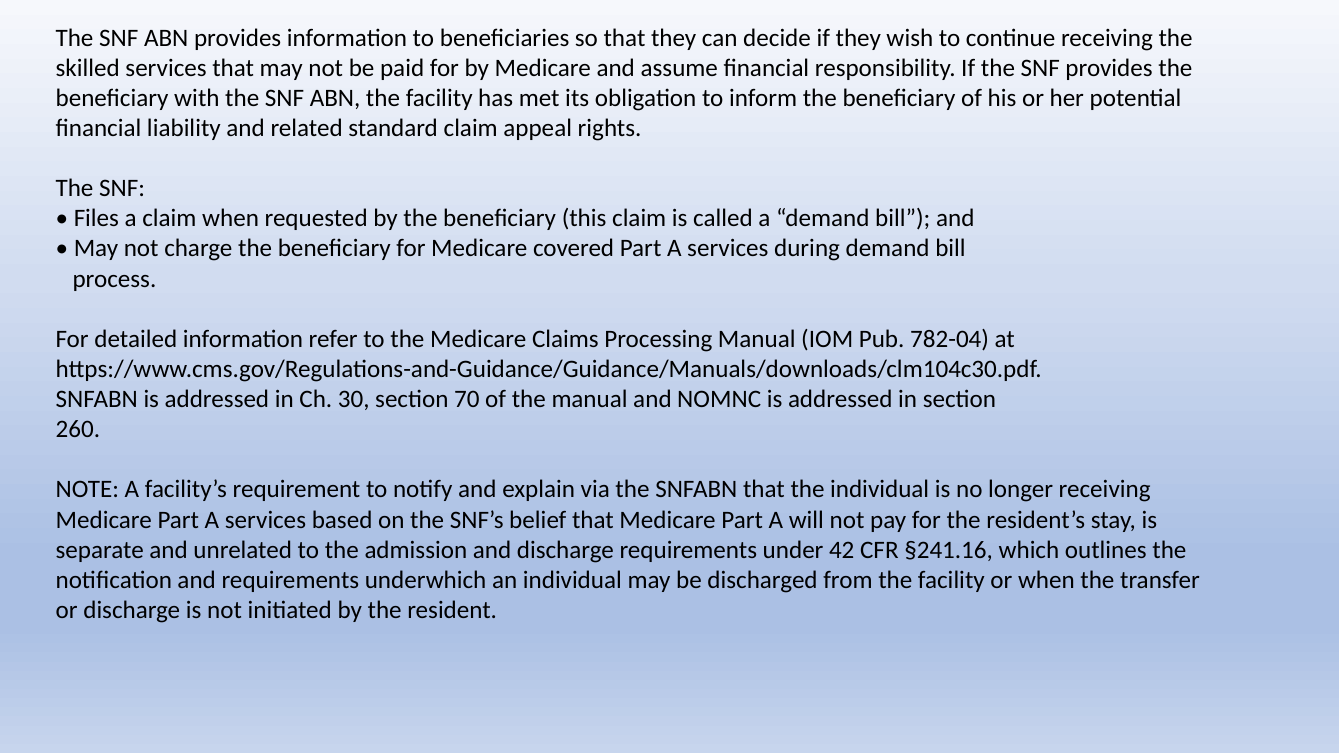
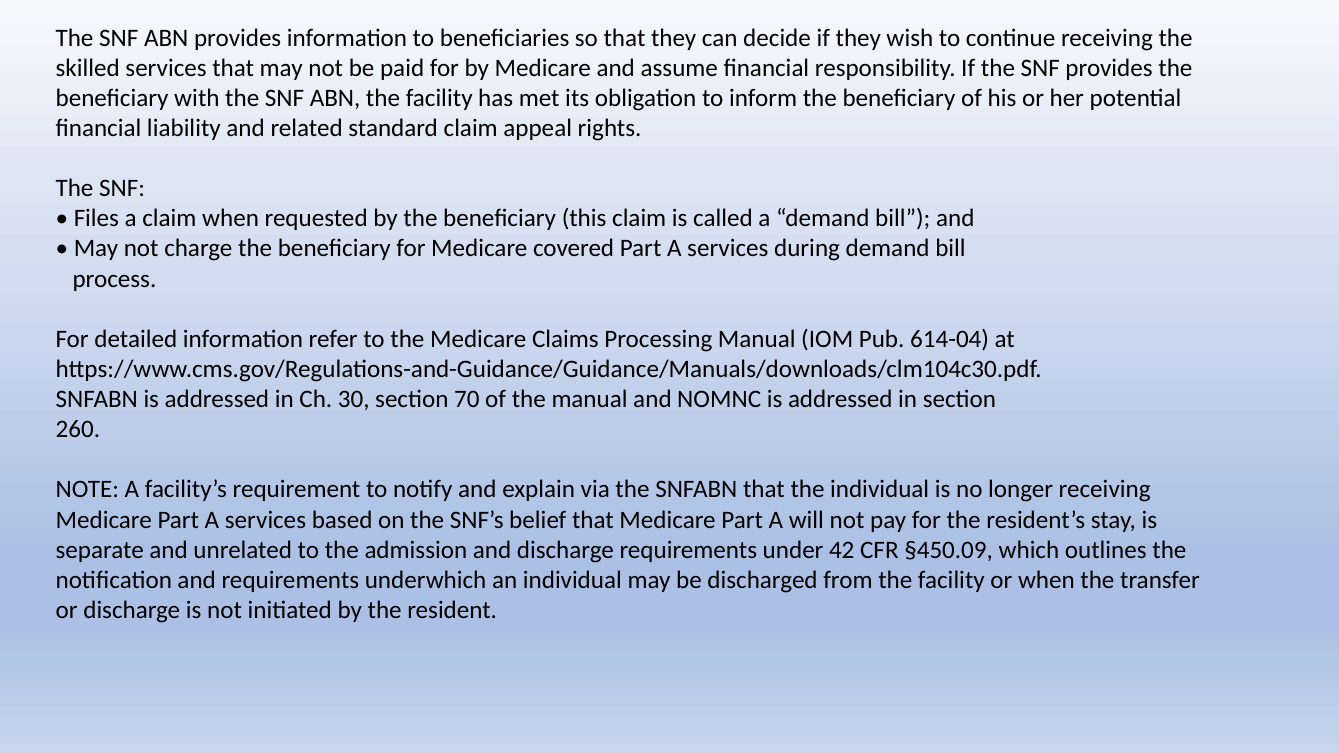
782-04: 782-04 -> 614-04
§241.16: §241.16 -> §450.09
